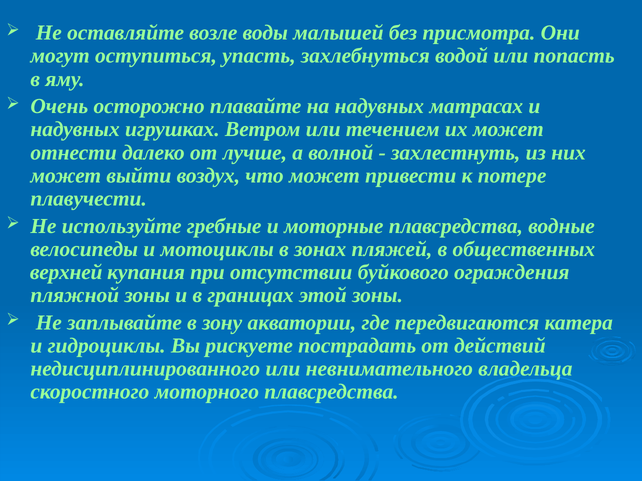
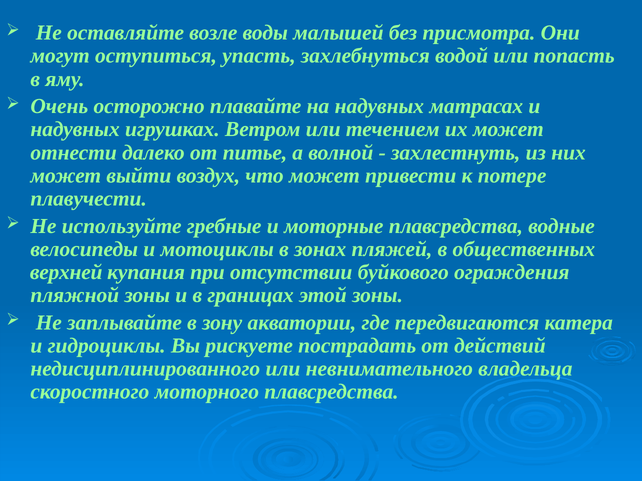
лучше: лучше -> питье
